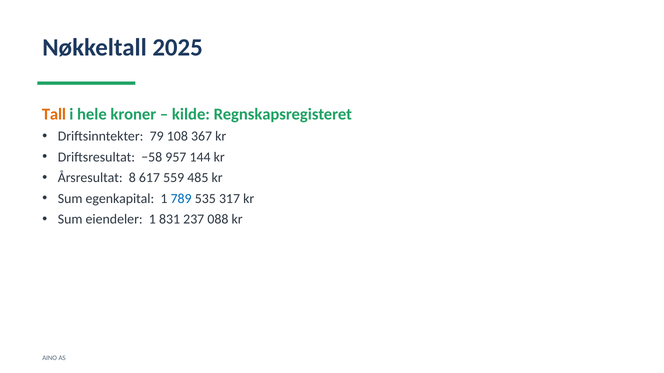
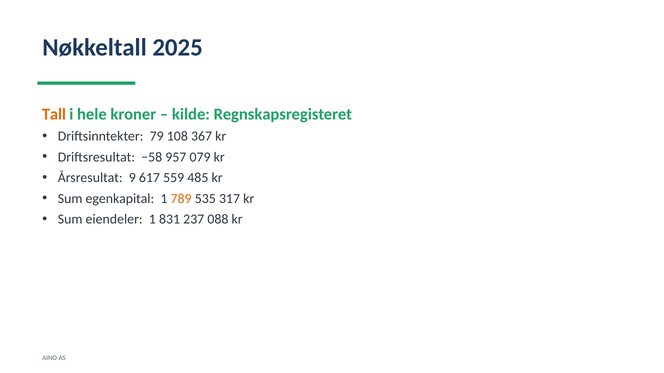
144: 144 -> 079
8: 8 -> 9
789 colour: blue -> orange
